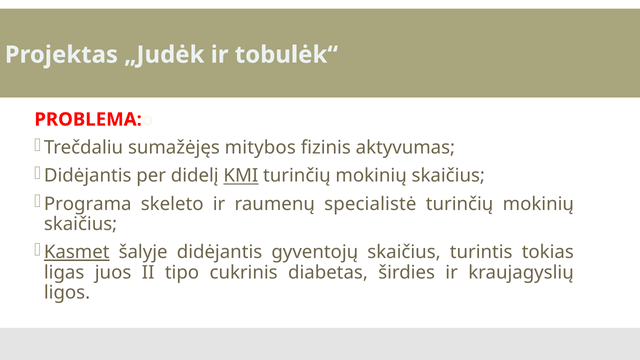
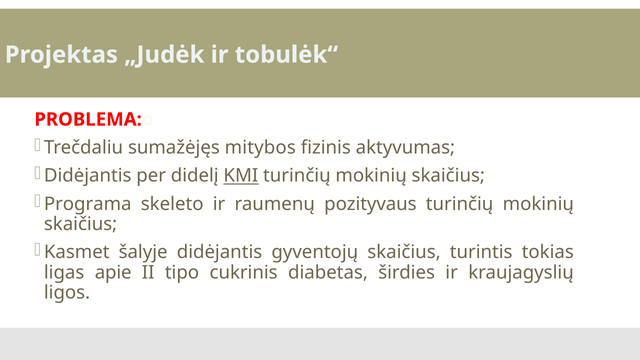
specialistė: specialistė -> pozityvaus
Kasmet underline: present -> none
juos: juos -> apie
